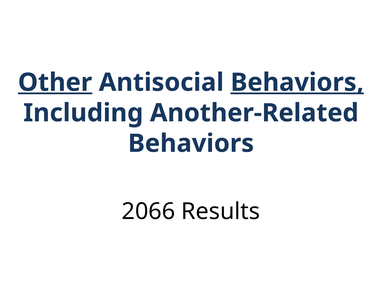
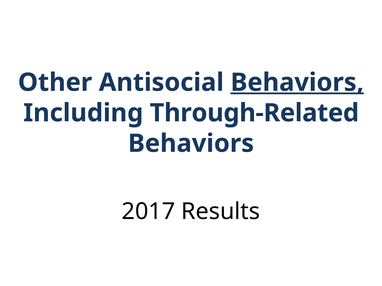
Other underline: present -> none
Another-Related: Another-Related -> Through-Related
2066: 2066 -> 2017
